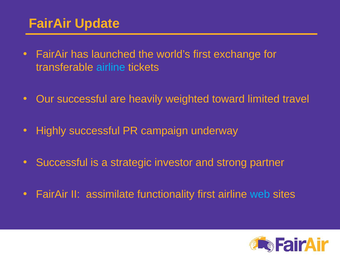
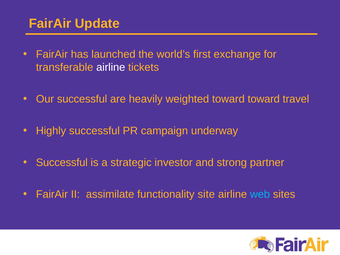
airline at (111, 67) colour: light blue -> white
toward limited: limited -> toward
functionality first: first -> site
